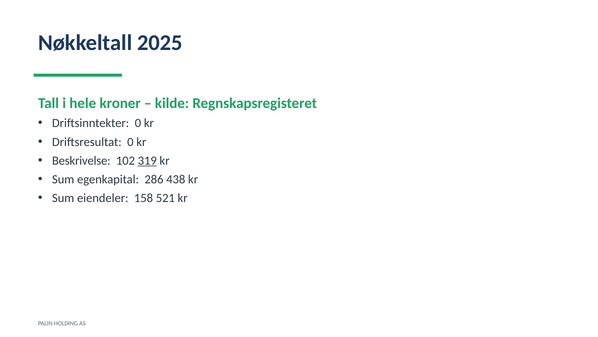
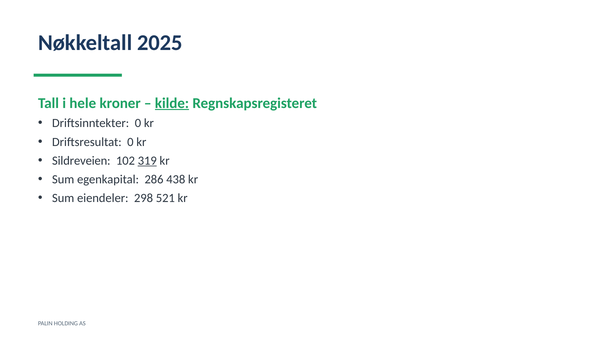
kilde underline: none -> present
Beskrivelse: Beskrivelse -> Sildreveien
158: 158 -> 298
